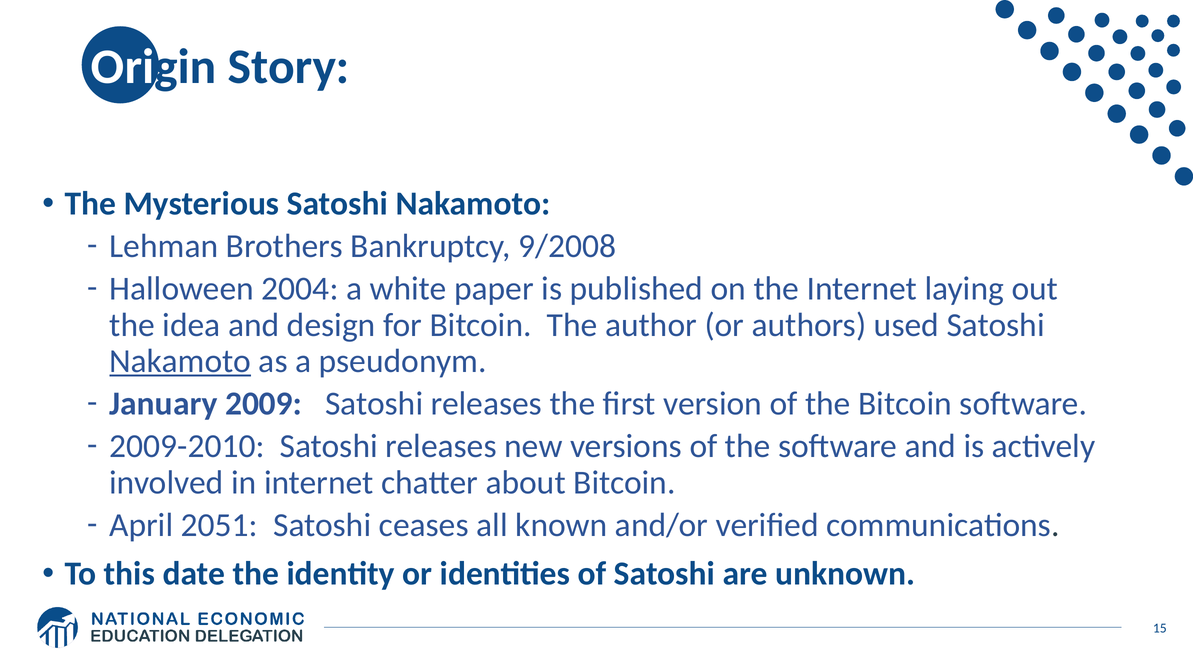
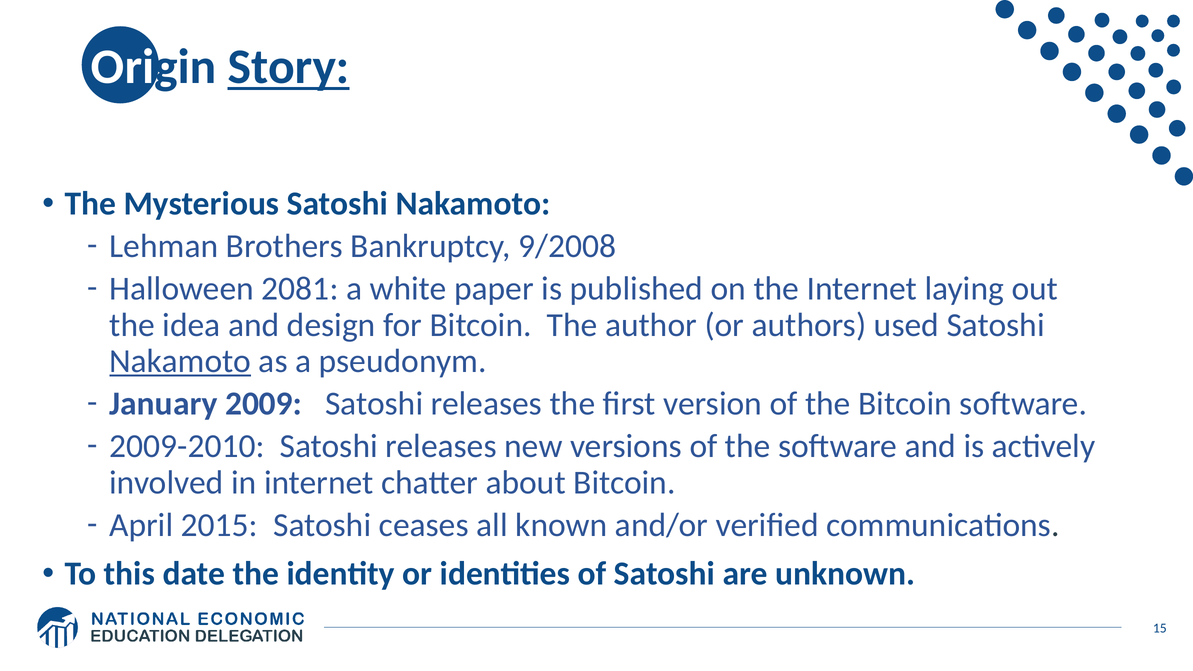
Story underline: none -> present
2004: 2004 -> 2081
2051: 2051 -> 2015
